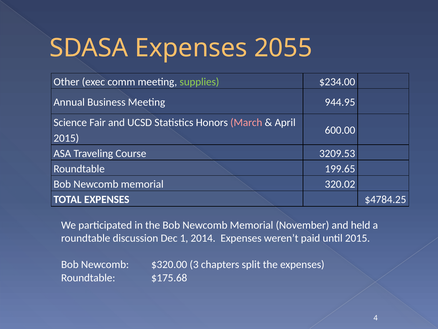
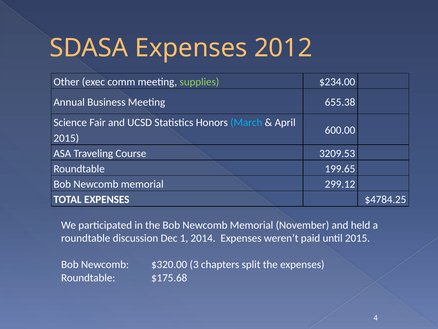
2055: 2055 -> 2012
944.95: 944.95 -> 655.38
March colour: pink -> light blue
320.02: 320.02 -> 299.12
